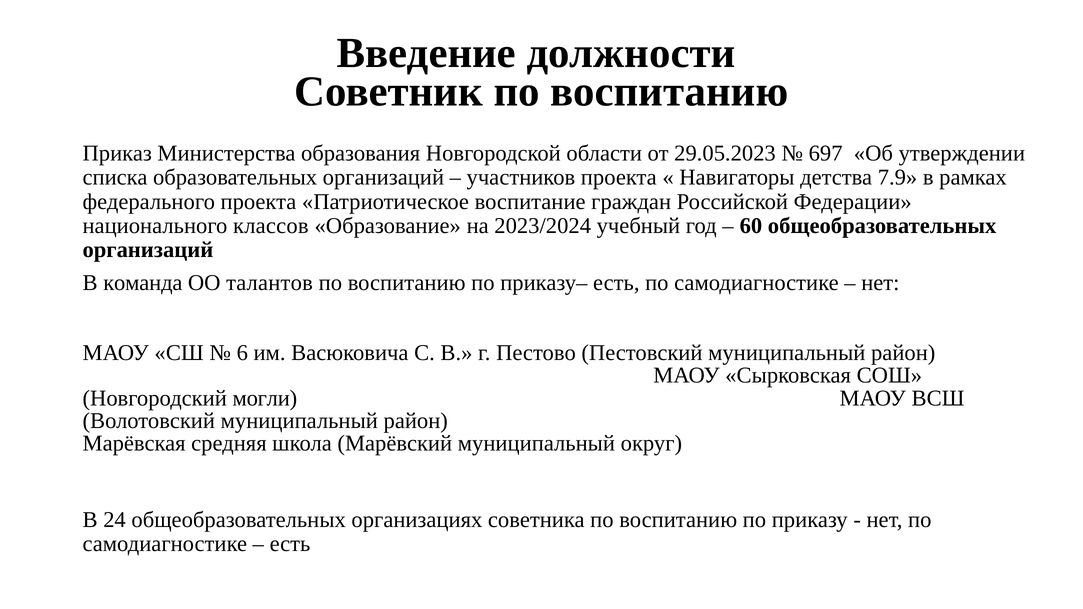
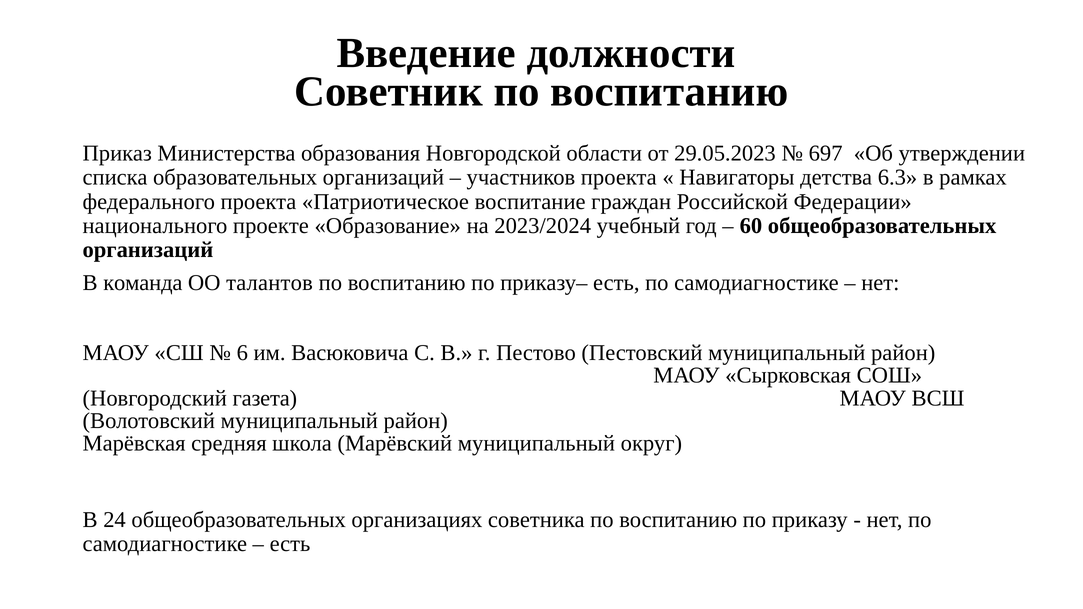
7.9: 7.9 -> 6.3
классов: классов -> проекте
могли: могли -> газета
